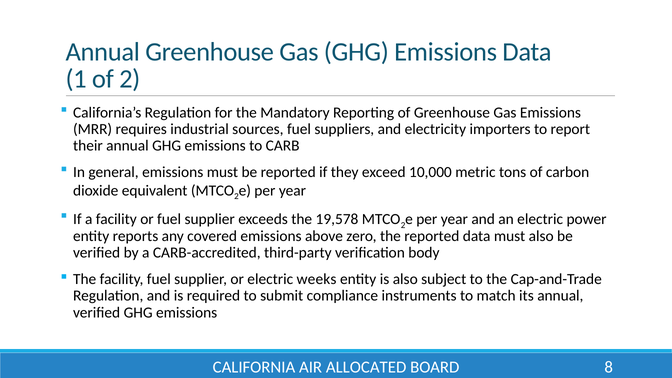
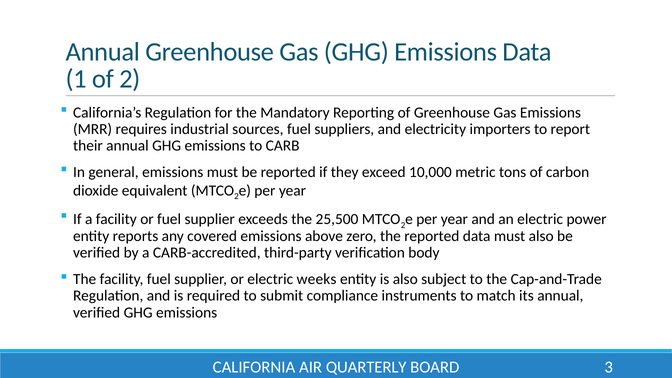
19,578: 19,578 -> 25,500
ALLOCATED: ALLOCATED -> QUARTERLY
8: 8 -> 3
